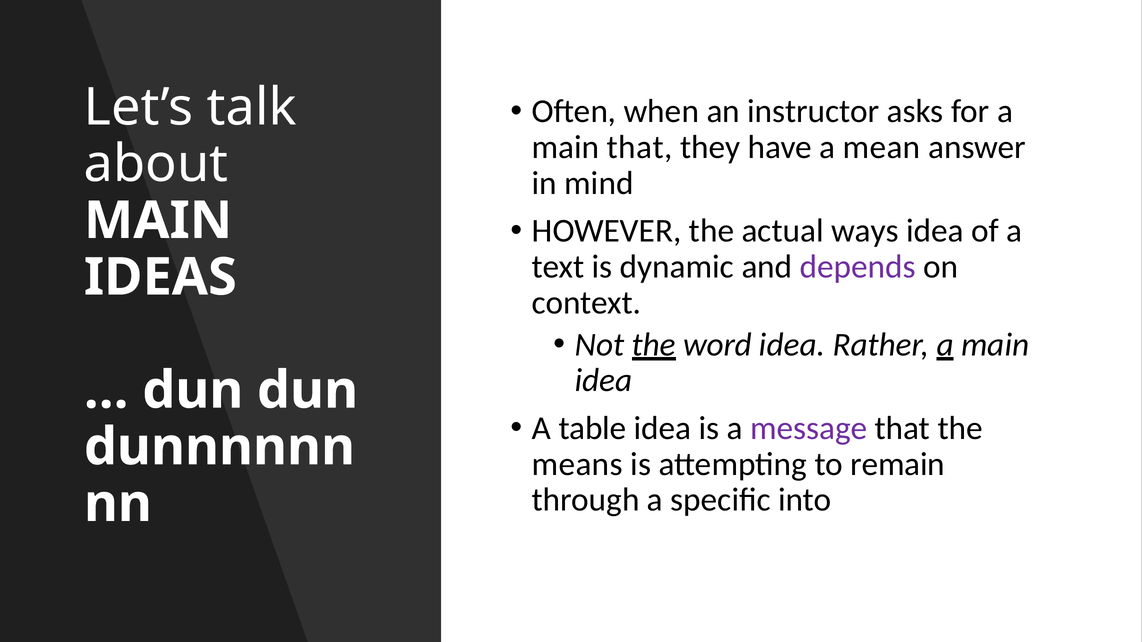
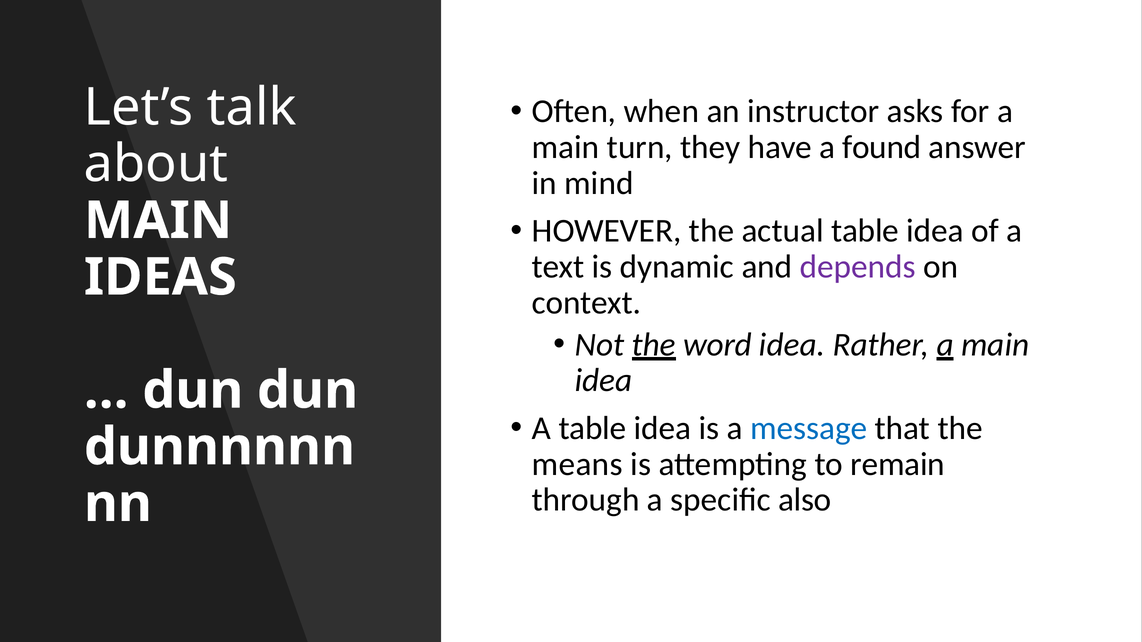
main that: that -> turn
mean: mean -> found
actual ways: ways -> table
message colour: purple -> blue
into: into -> also
